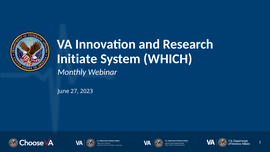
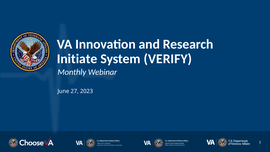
WHICH: WHICH -> VERIFY
